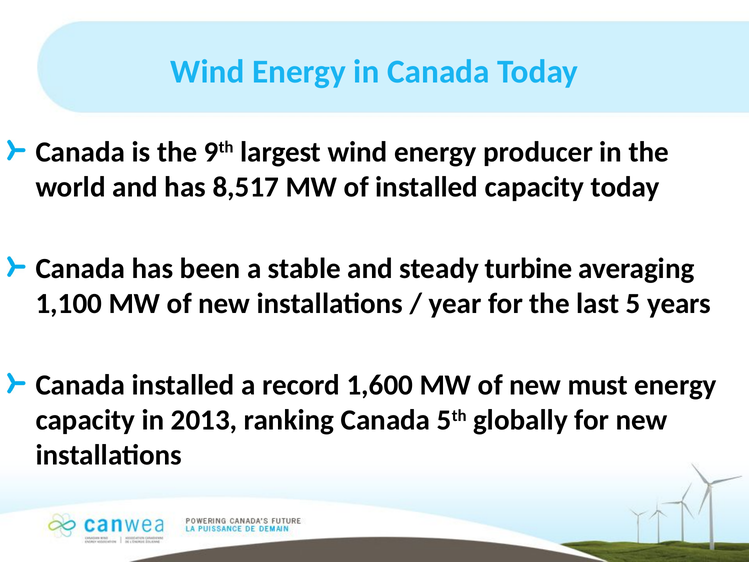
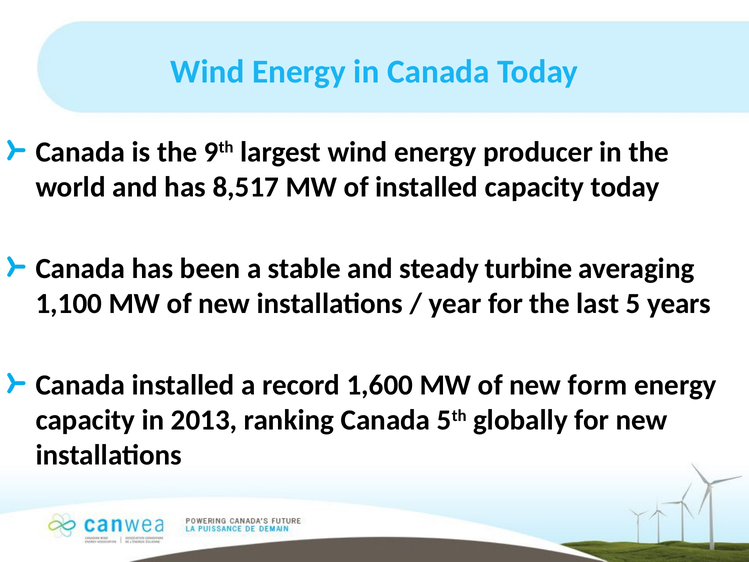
must: must -> form
